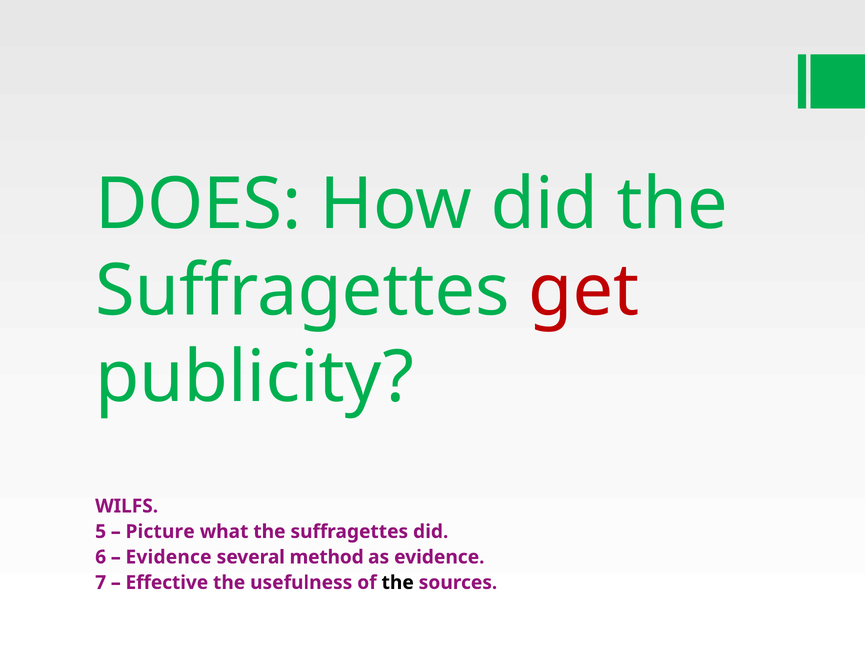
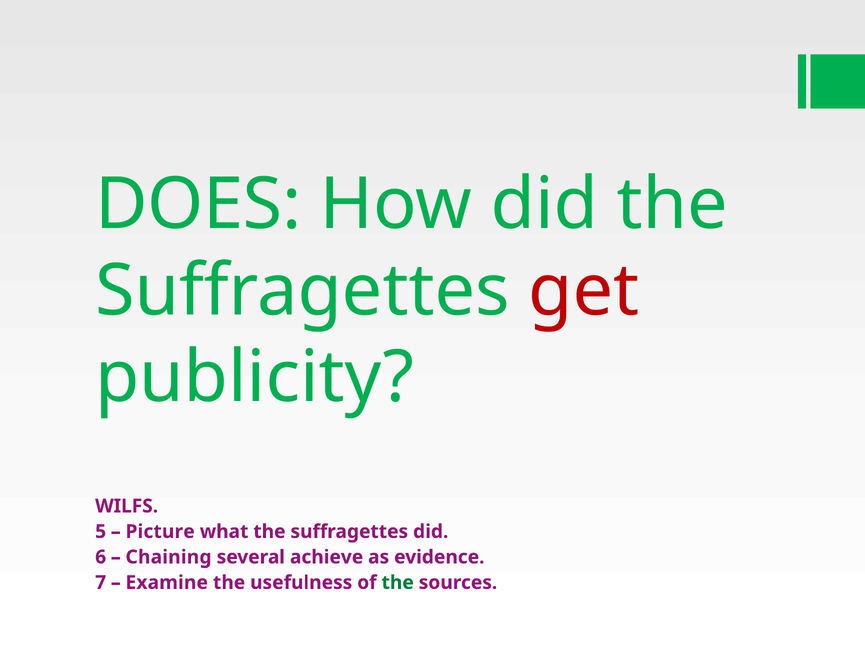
Evidence at (169, 557): Evidence -> Chaining
method: method -> achieve
Effective: Effective -> Examine
the at (398, 582) colour: black -> green
